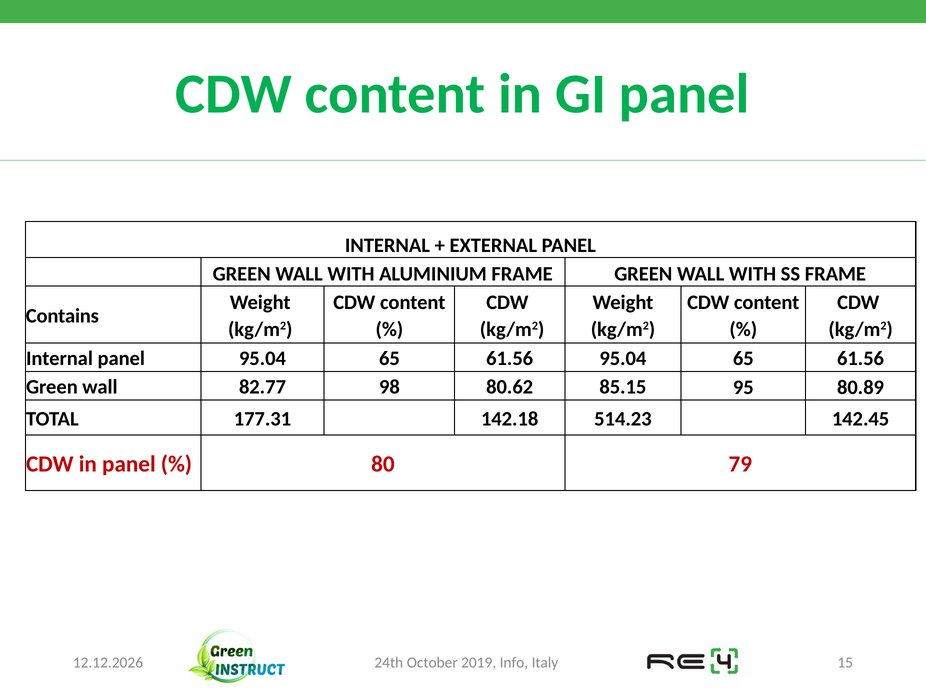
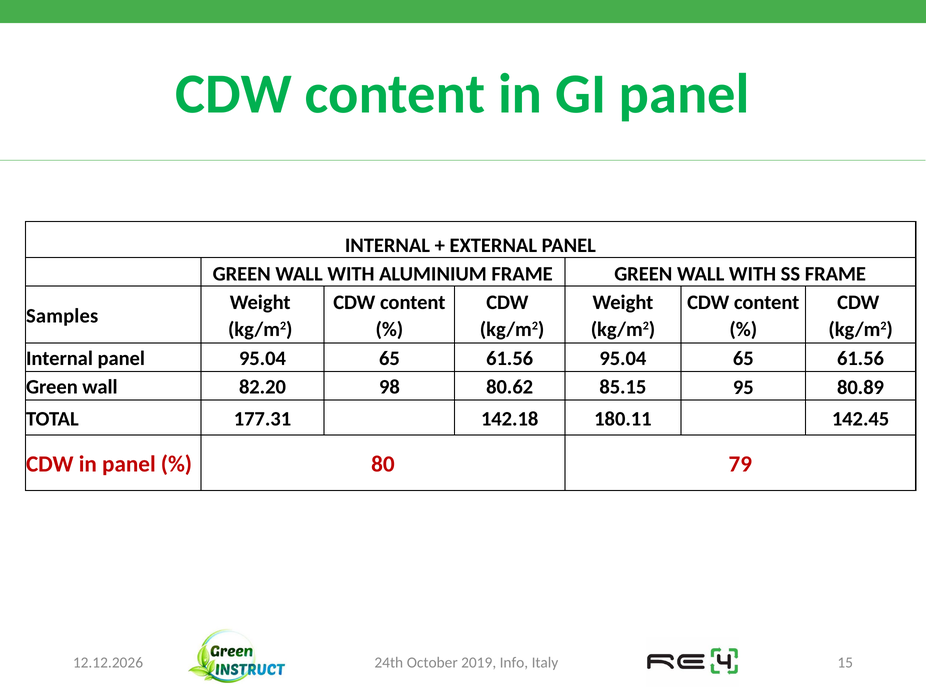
Contains: Contains -> Samples
82.77: 82.77 -> 82.20
514.23: 514.23 -> 180.11
